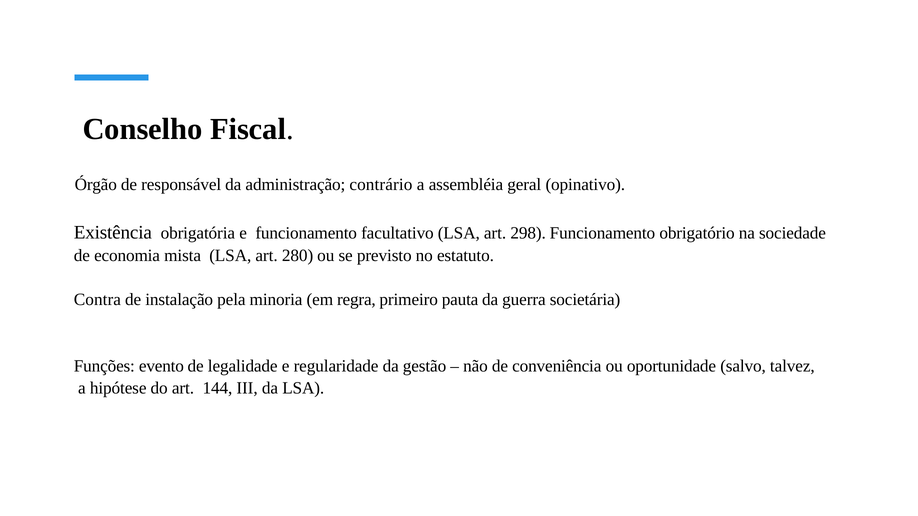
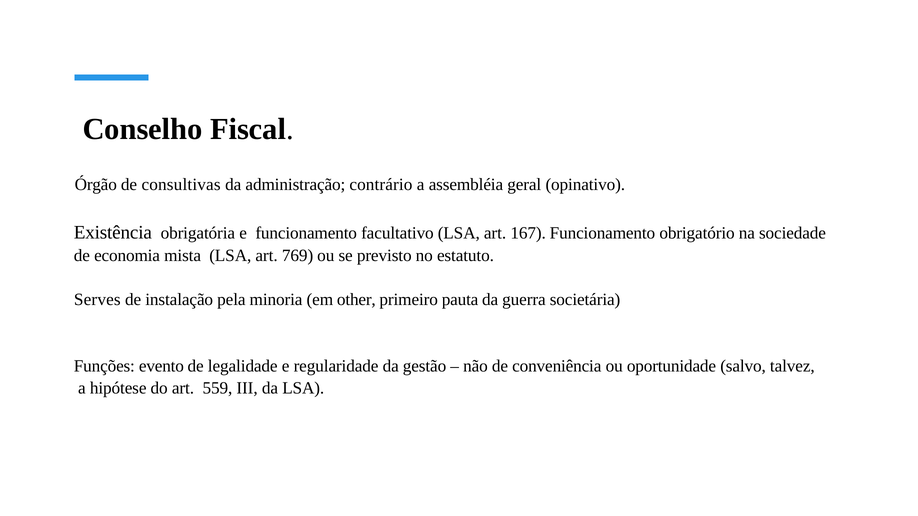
responsável: responsável -> consultivas
298: 298 -> 167
280: 280 -> 769
Contra: Contra -> Serves
regra: regra -> other
144: 144 -> 559
